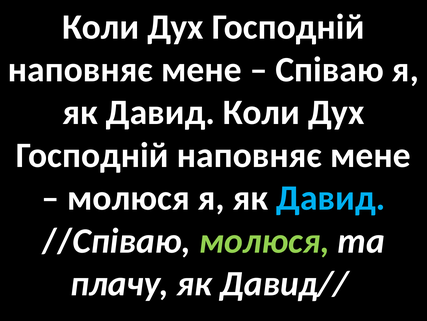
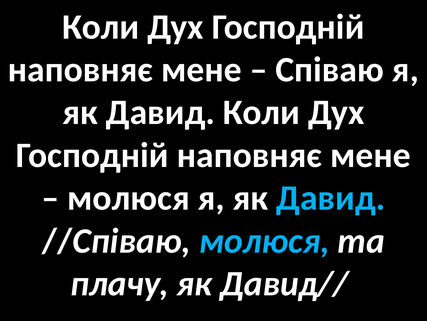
молюся at (264, 240) colour: light green -> light blue
